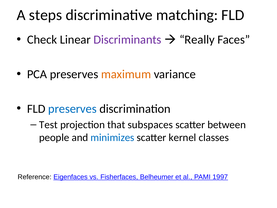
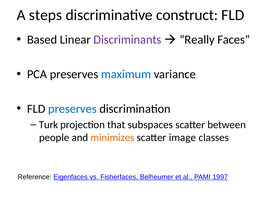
matching: matching -> construct
Check: Check -> Based
maximum colour: orange -> blue
Test: Test -> Turk
minimizes colour: blue -> orange
kernel: kernel -> image
